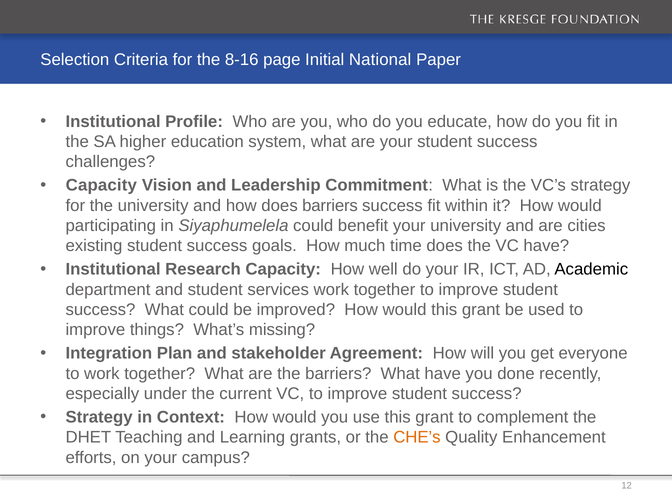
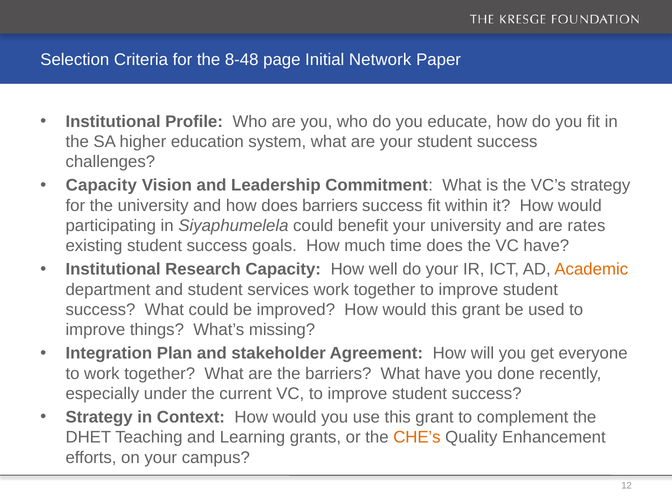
8-16: 8-16 -> 8-48
National: National -> Network
cities: cities -> rates
Academic colour: black -> orange
